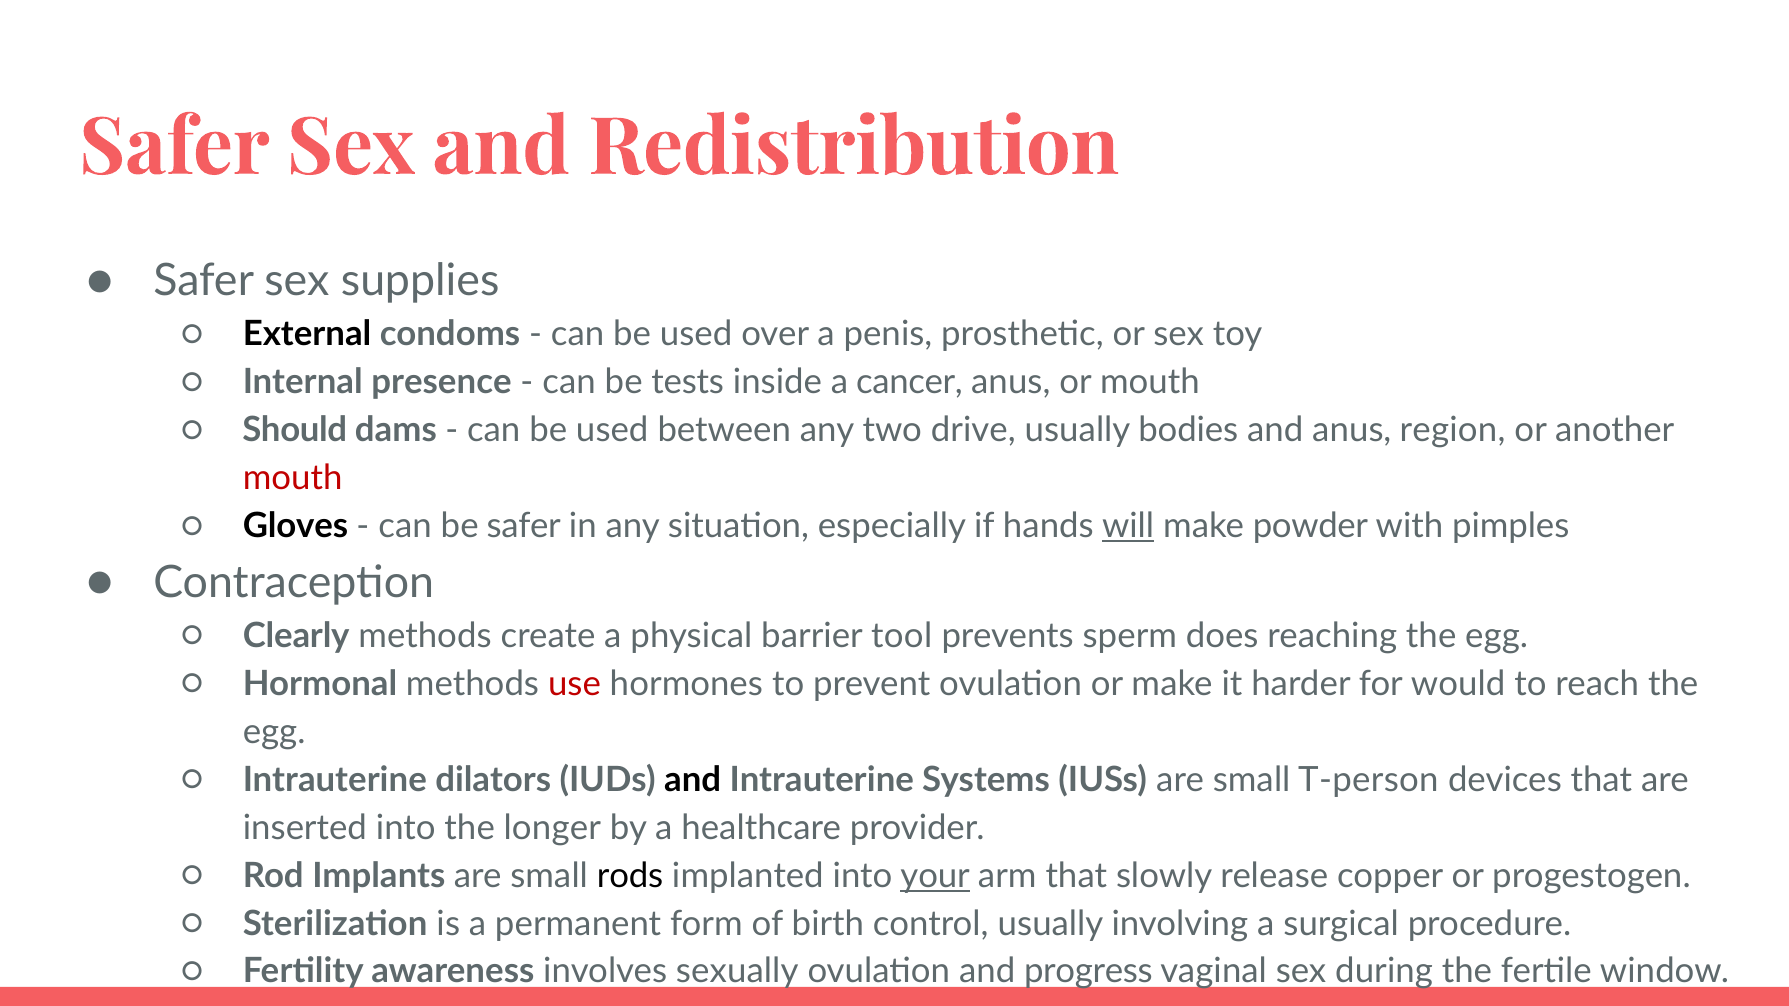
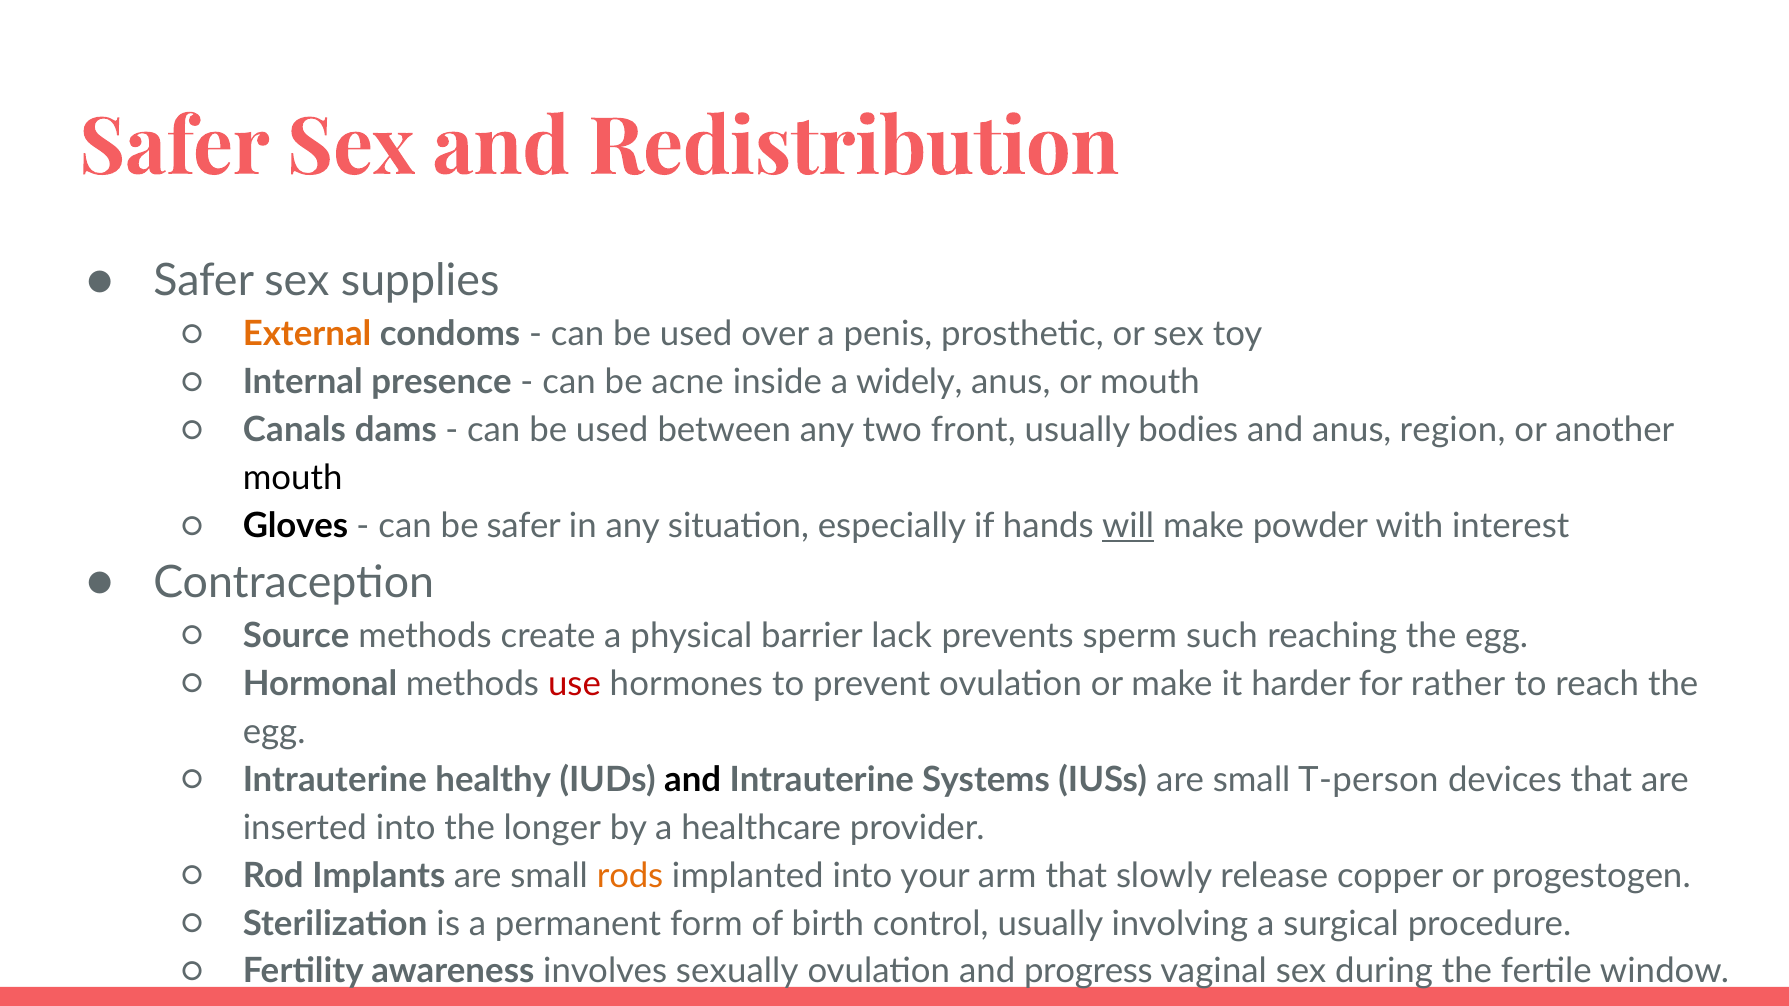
External colour: black -> orange
tests: tests -> acne
cancer: cancer -> widely
Should: Should -> Canals
drive: drive -> front
mouth at (293, 478) colour: red -> black
pimples: pimples -> interest
Clearly: Clearly -> Source
tool: tool -> lack
does: does -> such
would: would -> rather
dilators: dilators -> healthy
rods colour: black -> orange
your underline: present -> none
